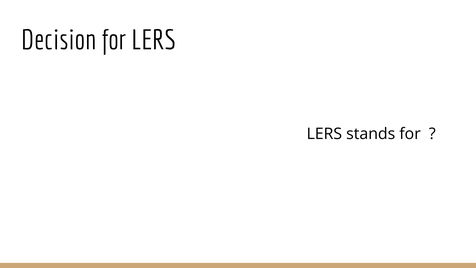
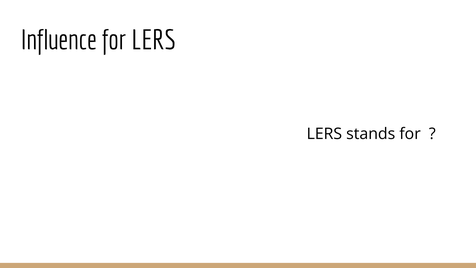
Decision: Decision -> Influence
